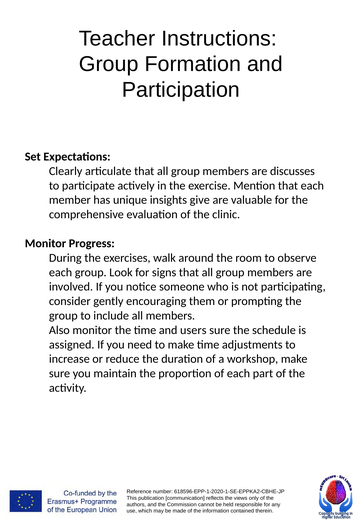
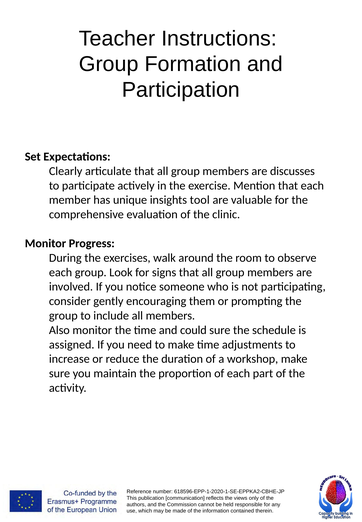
give: give -> tool
users: users -> could
